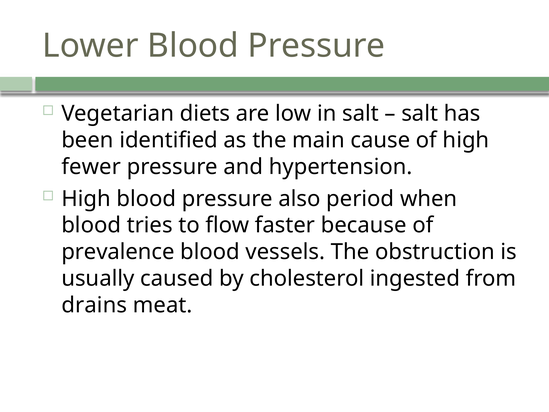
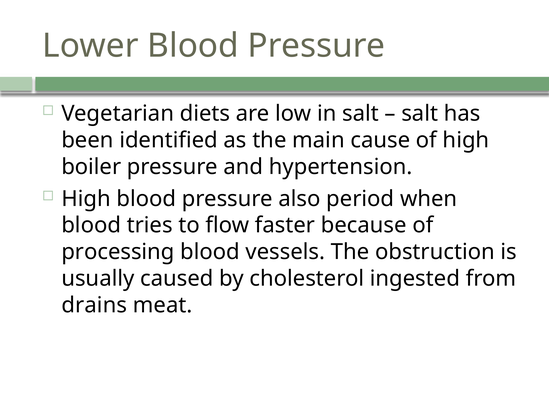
fewer: fewer -> boiler
prevalence: prevalence -> processing
